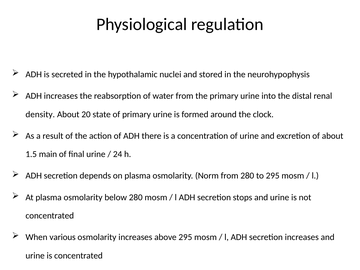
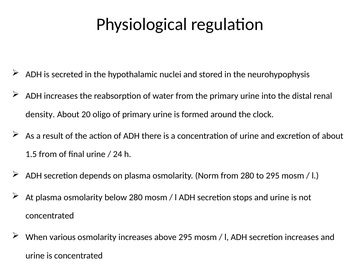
state: state -> oligo
1.5 main: main -> from
